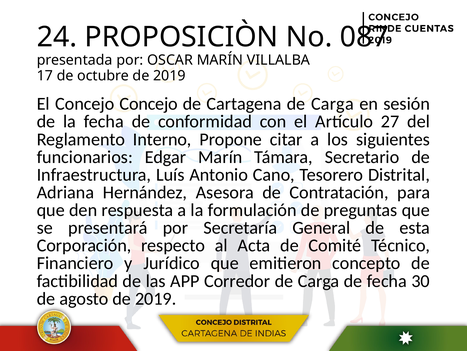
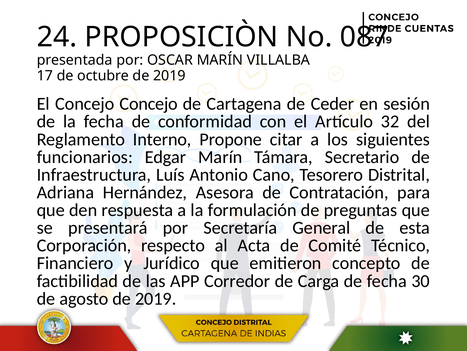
Cartagena de Carga: Carga -> Ceder
27: 27 -> 32
